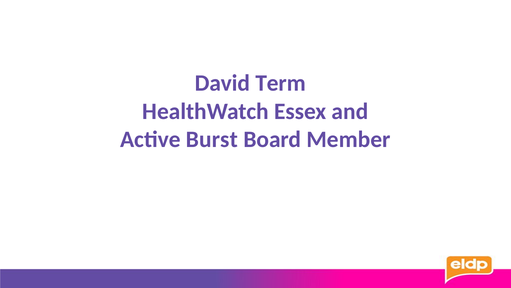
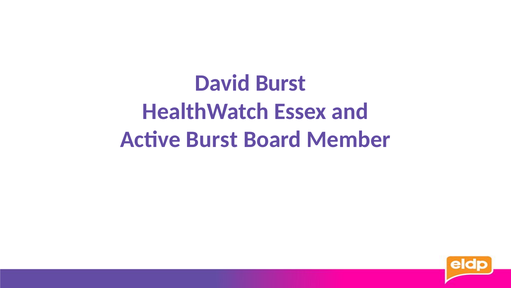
David Term: Term -> Burst
